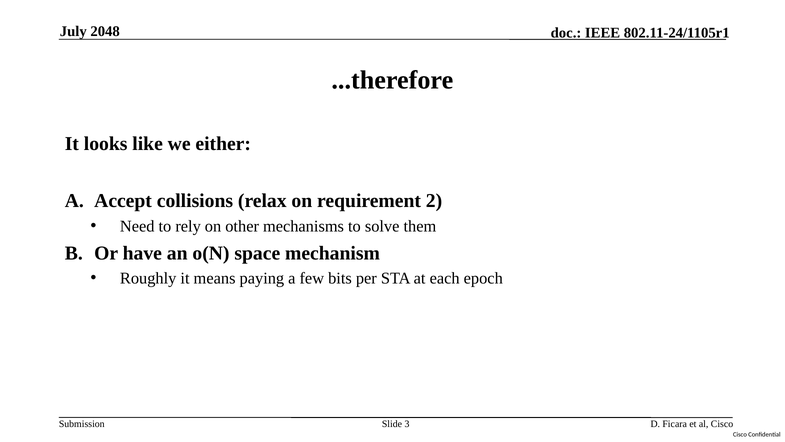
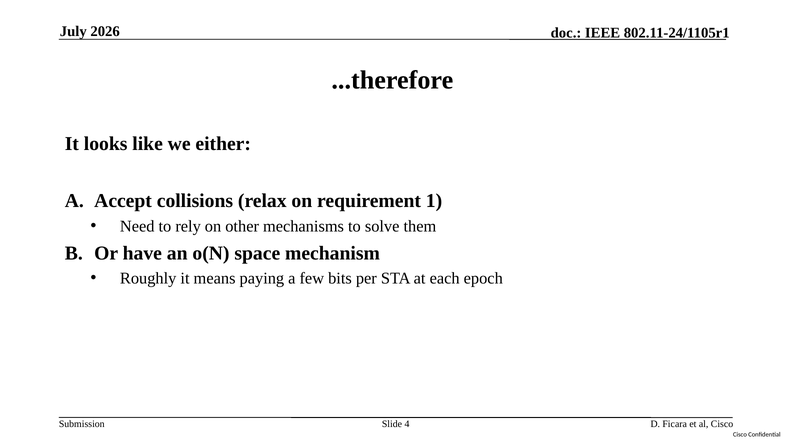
2048: 2048 -> 2026
2: 2 -> 1
3: 3 -> 4
